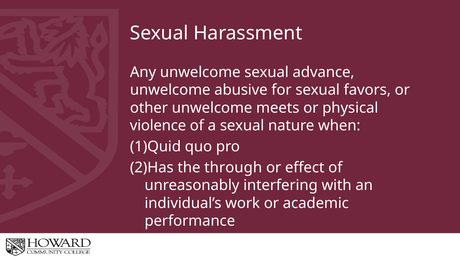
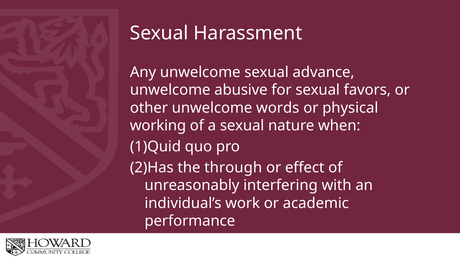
meets: meets -> words
violence: violence -> working
